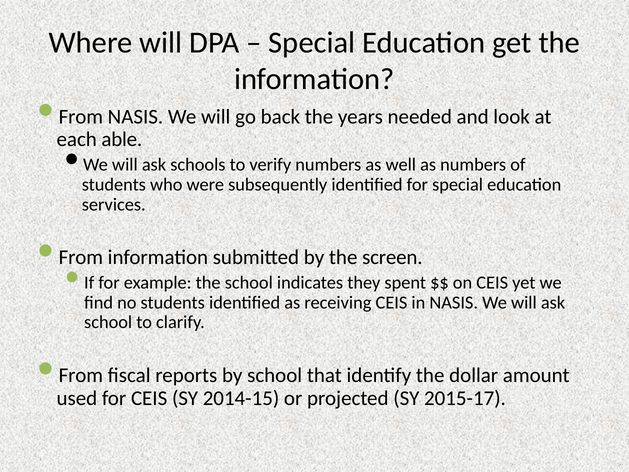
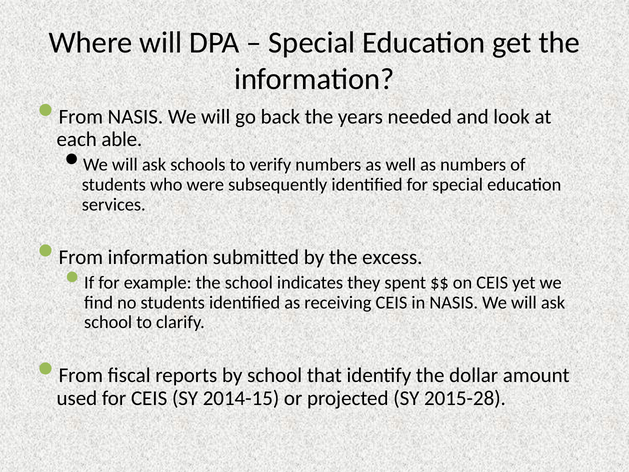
screen: screen -> excess
2015-17: 2015-17 -> 2015-28
